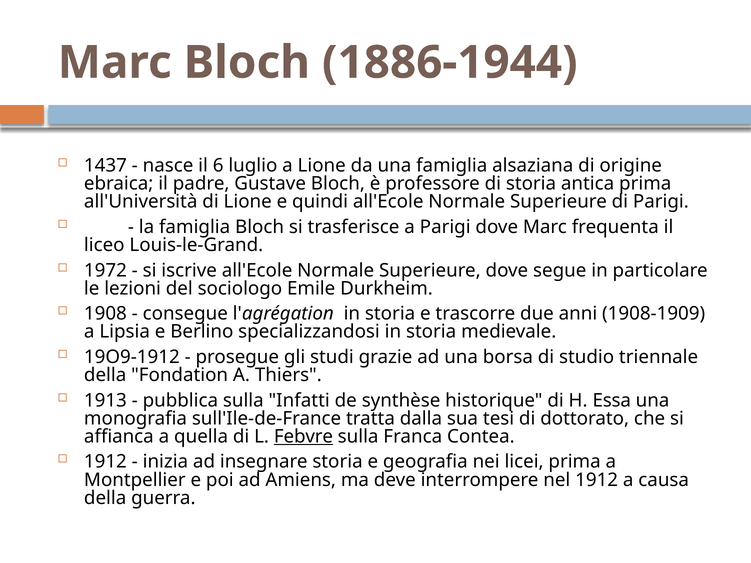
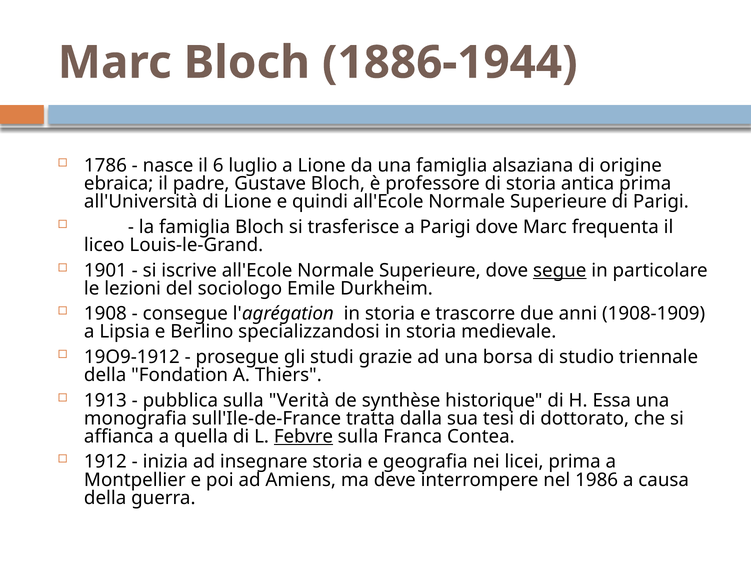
1437: 1437 -> 1786
1972: 1972 -> 1901
segue underline: none -> present
Infatti: Infatti -> Verità
nel 1912: 1912 -> 1986
